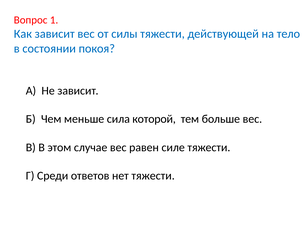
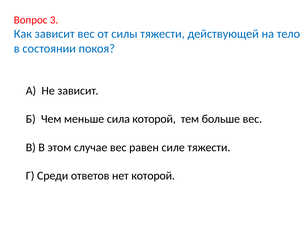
1: 1 -> 3
нет тяжести: тяжести -> которой
